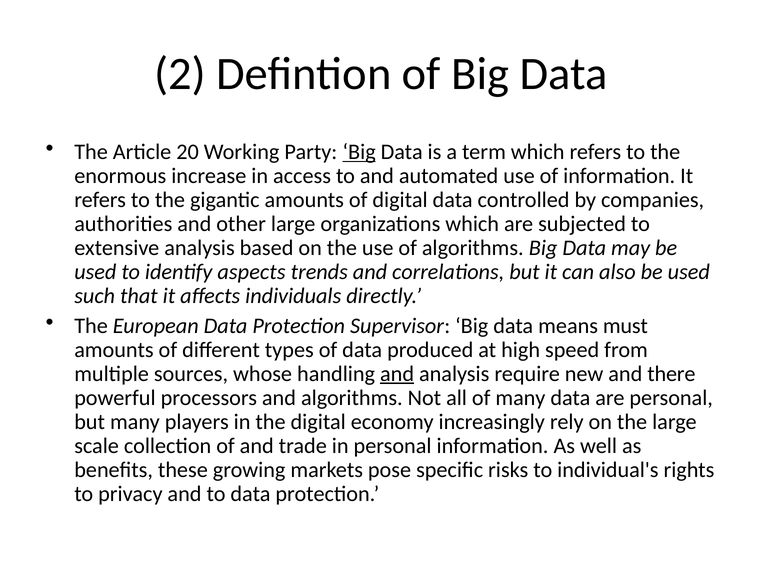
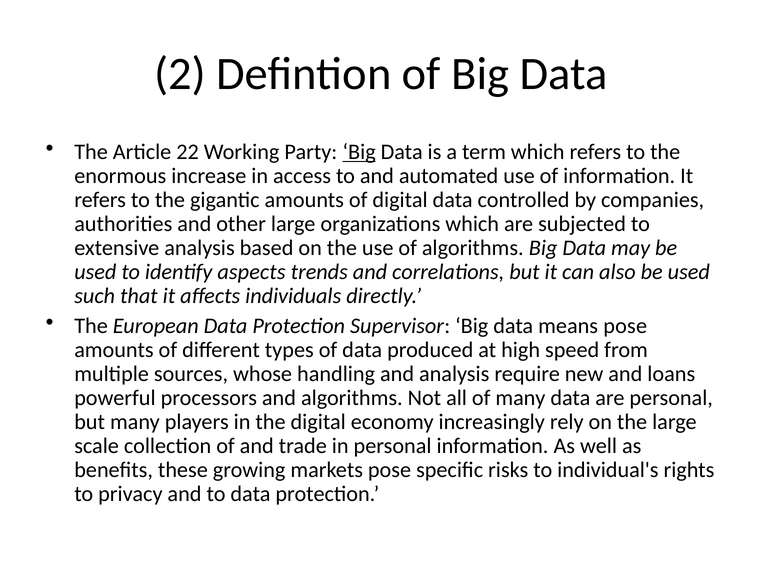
20: 20 -> 22
means must: must -> pose
and at (397, 374) underline: present -> none
there: there -> loans
